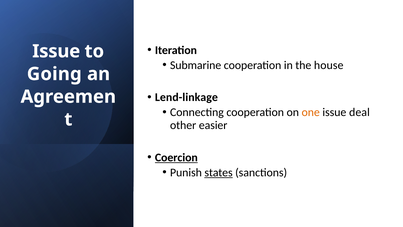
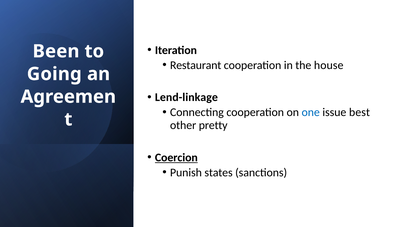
Issue at (56, 51): Issue -> Been
Submarine: Submarine -> Restaurant
one colour: orange -> blue
deal: deal -> best
easier: easier -> pretty
states underline: present -> none
